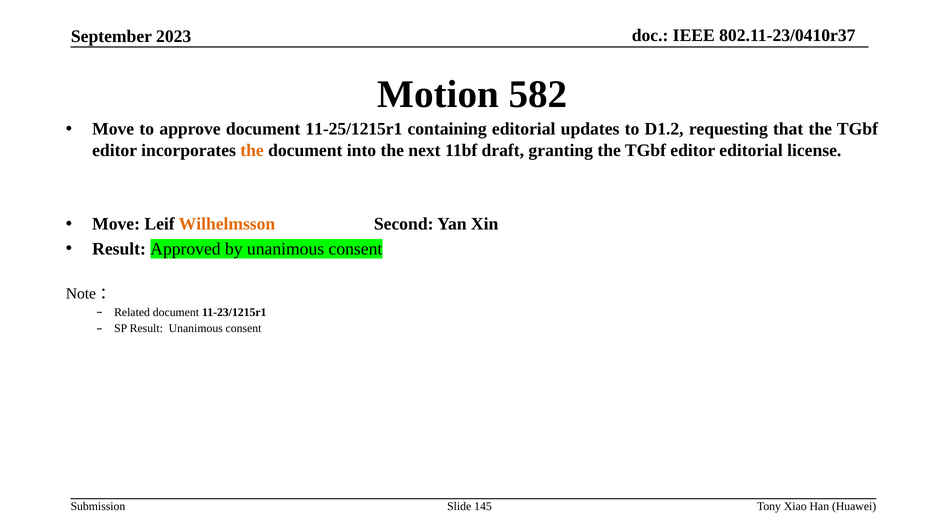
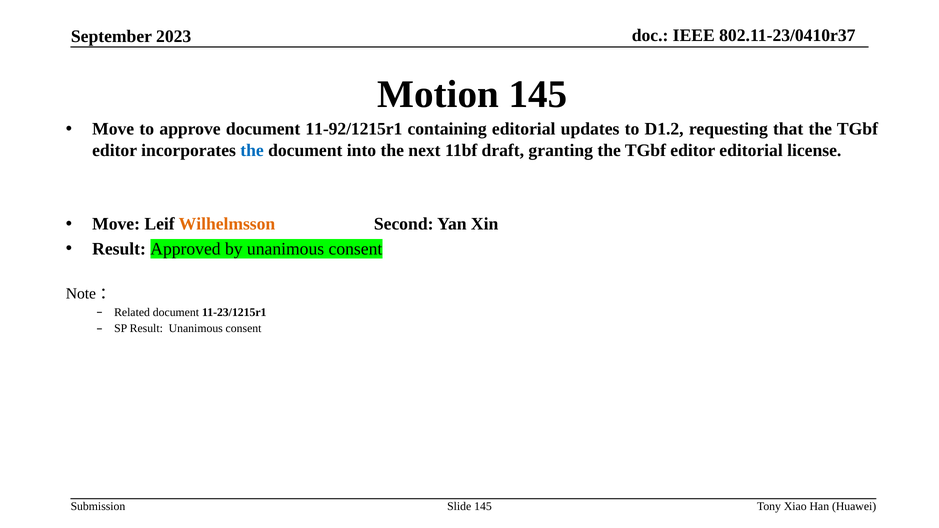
Motion 582: 582 -> 145
11-25/1215r1: 11-25/1215r1 -> 11-92/1215r1
the at (252, 150) colour: orange -> blue
